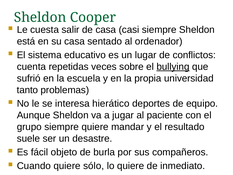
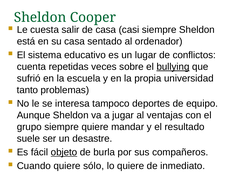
hierático: hierático -> tampoco
paciente: paciente -> ventajas
objeto underline: none -> present
